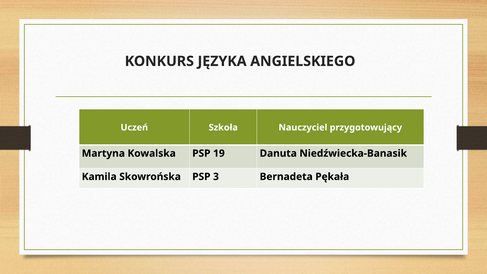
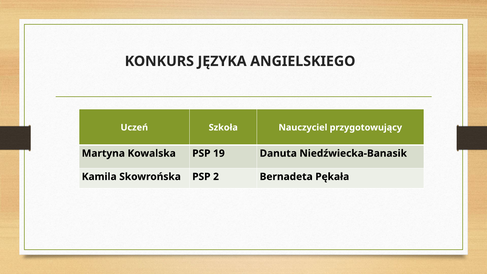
3: 3 -> 2
